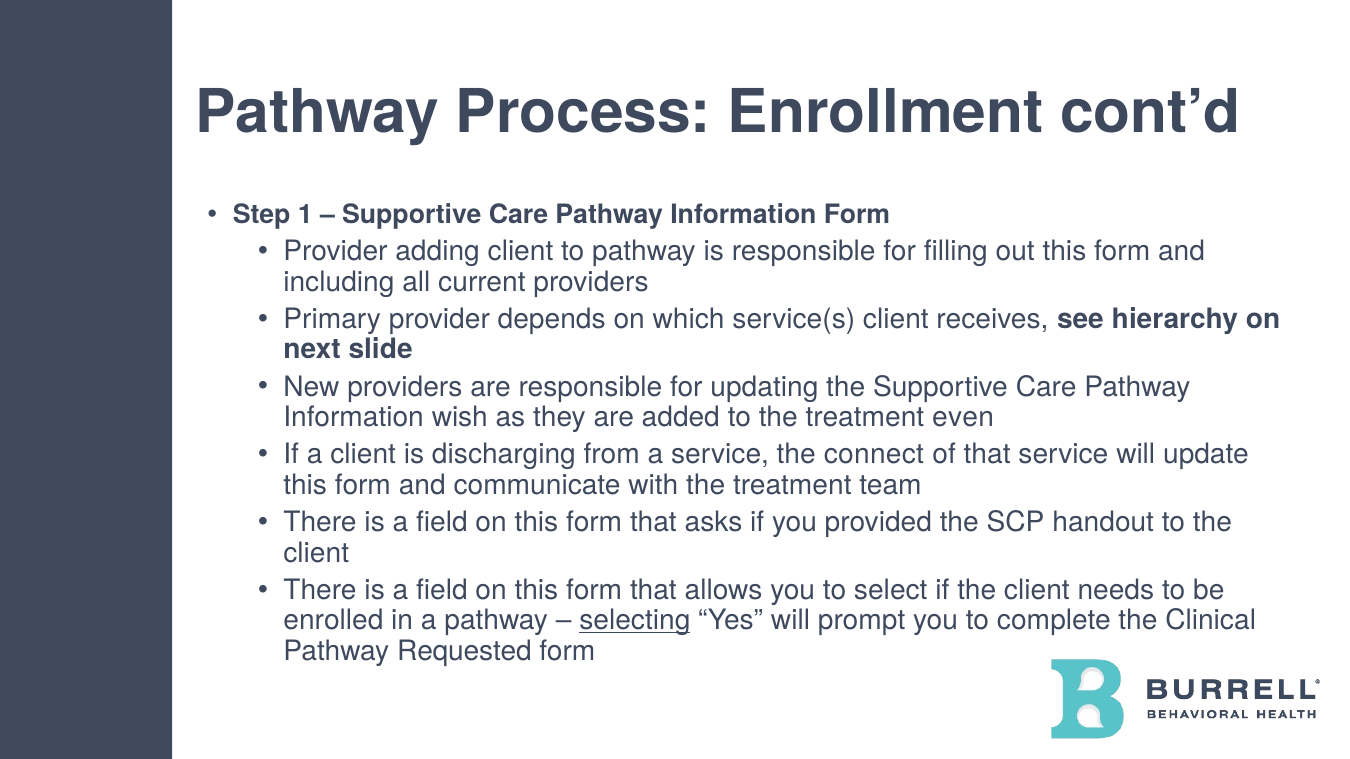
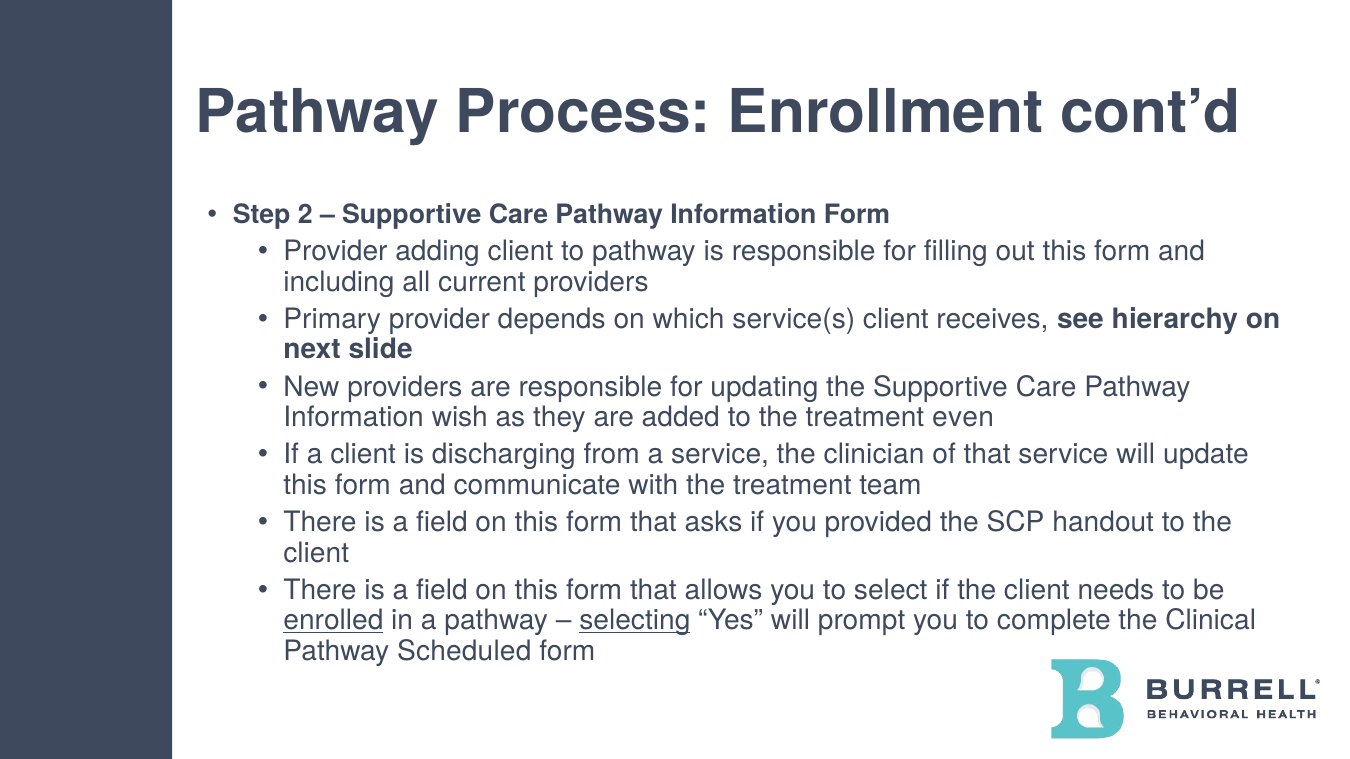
1: 1 -> 2
connect: connect -> clinician
enrolled underline: none -> present
Requested: Requested -> Scheduled
